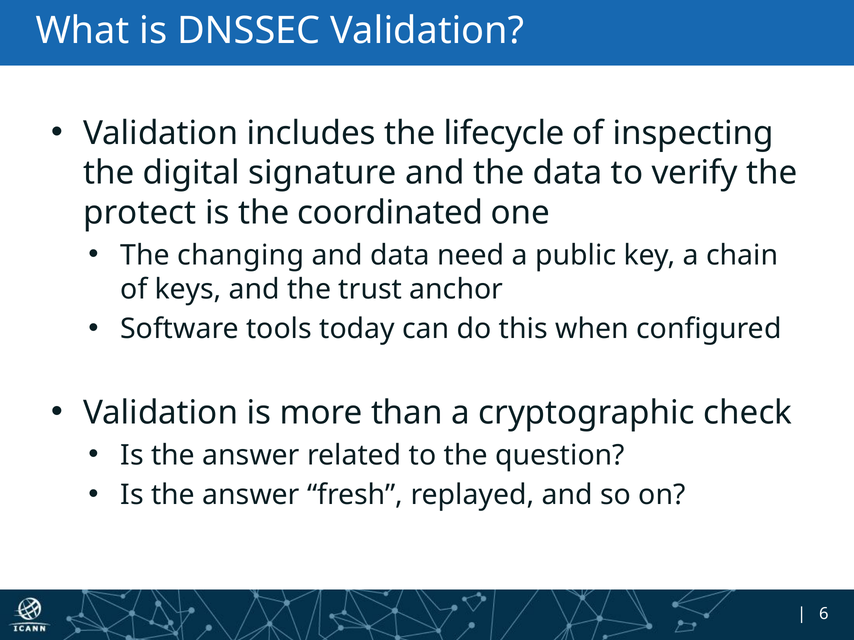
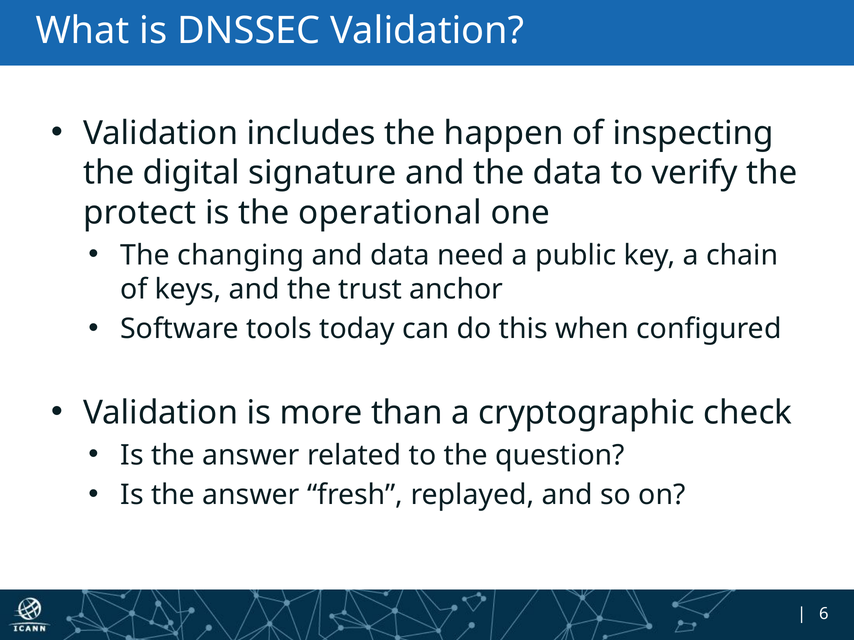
lifecycle: lifecycle -> happen
coordinated: coordinated -> operational
